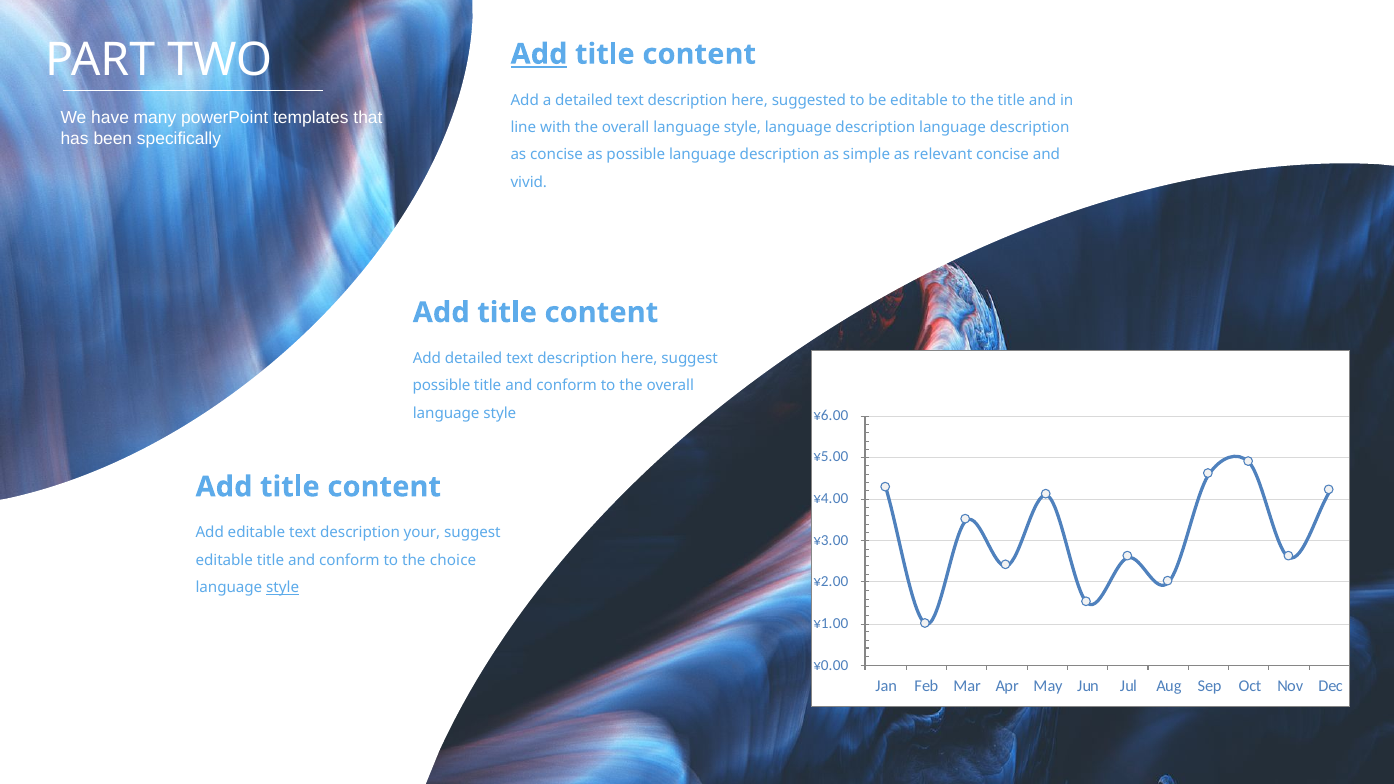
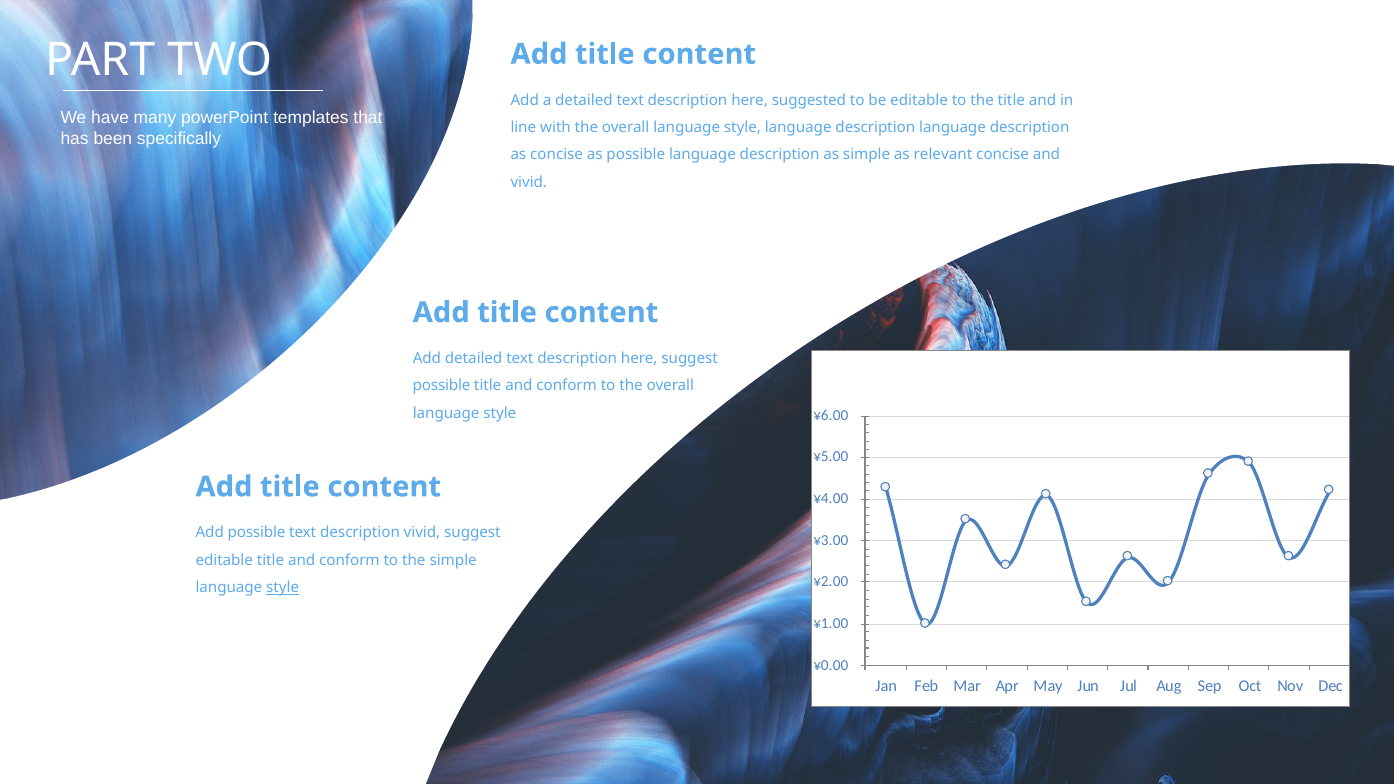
Add at (539, 54) underline: present -> none
Add editable: editable -> possible
description your: your -> vivid
the choice: choice -> simple
